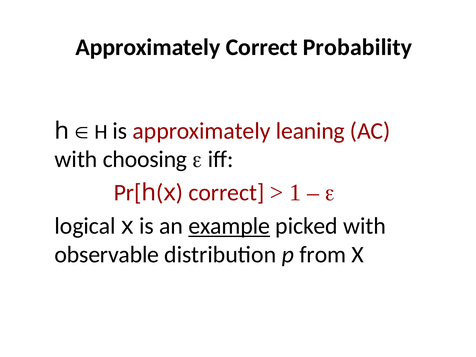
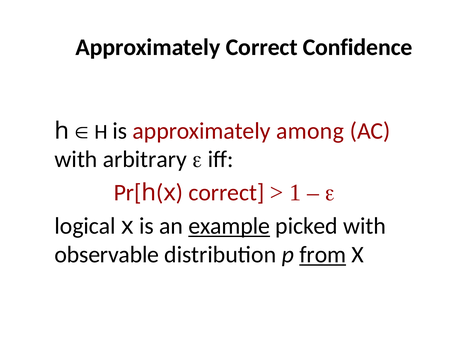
Probability: Probability -> Confidence
leaning: leaning -> among
choosing: choosing -> arbitrary
from underline: none -> present
